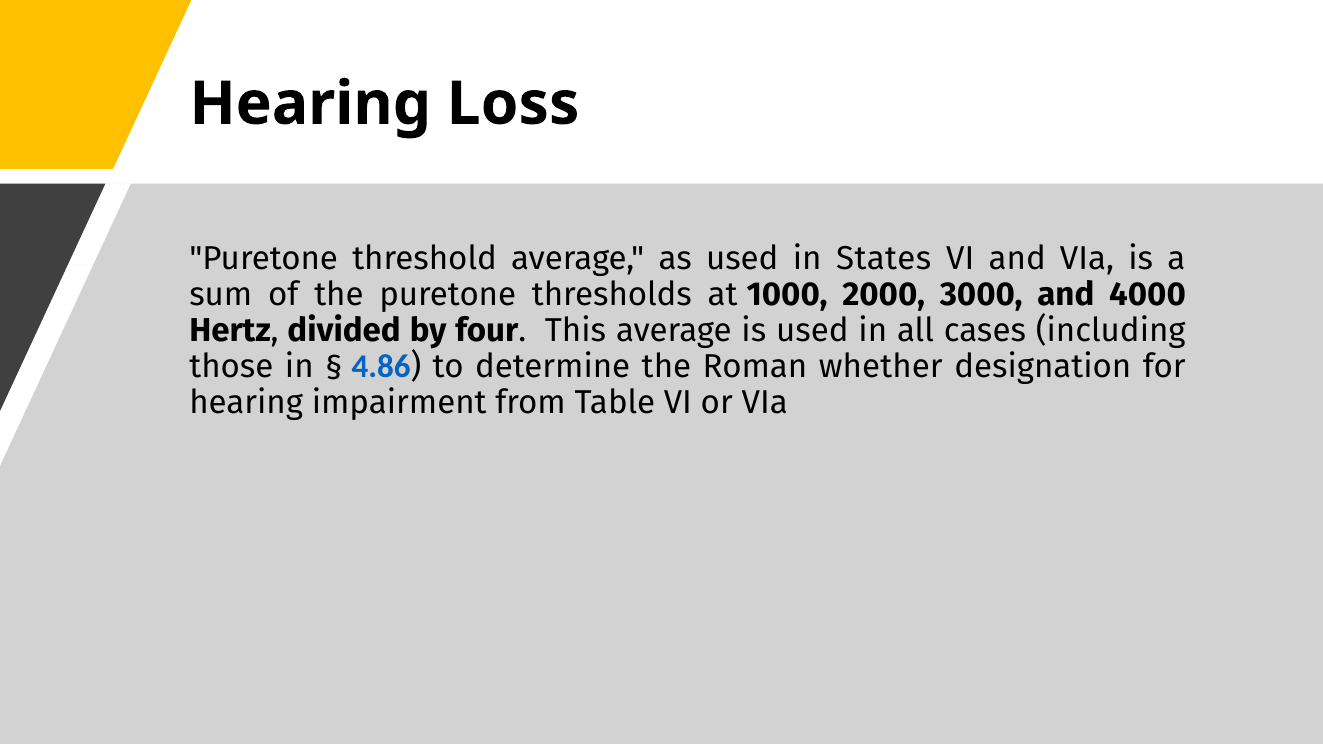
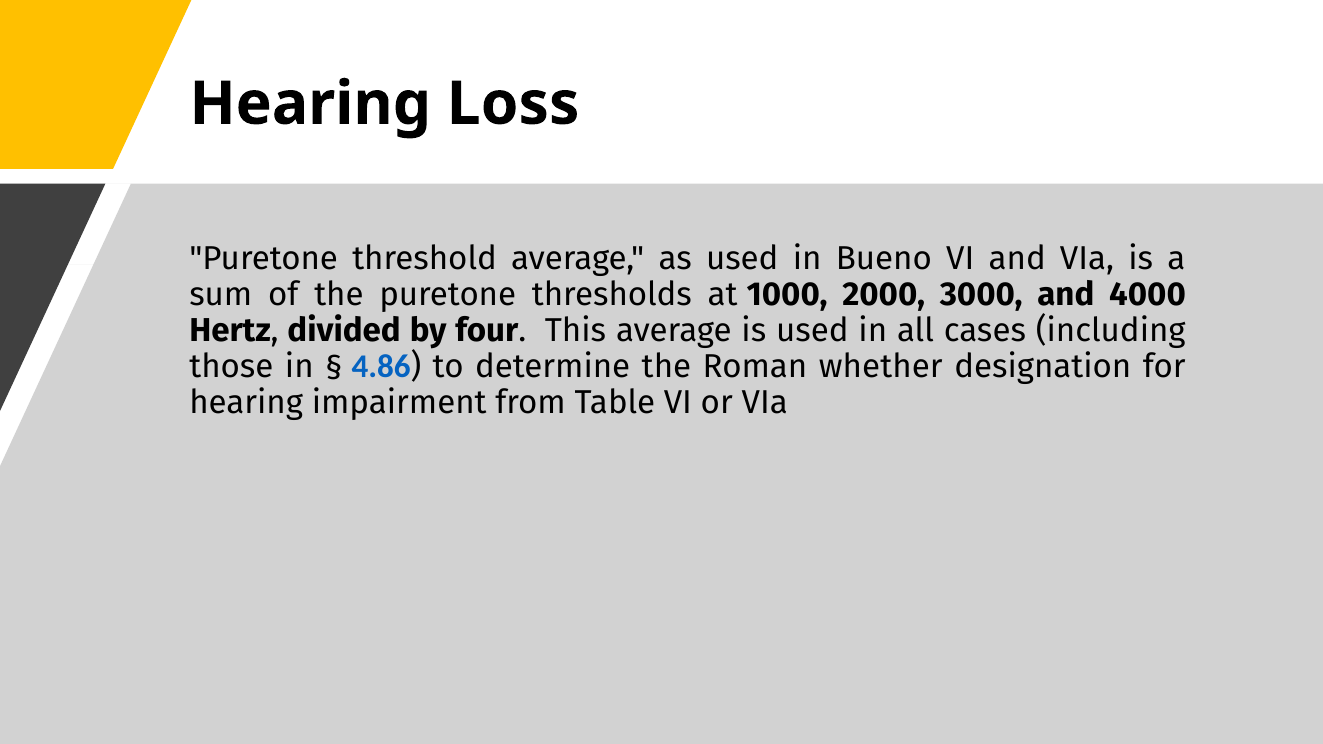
States: States -> Bueno
